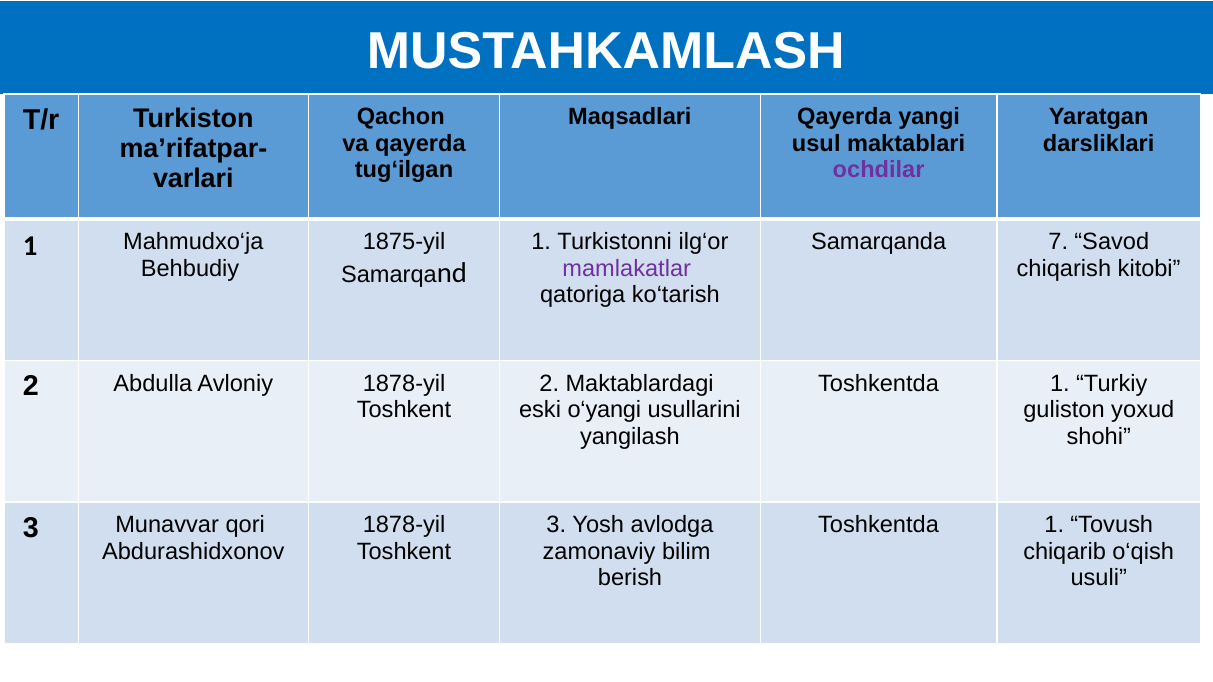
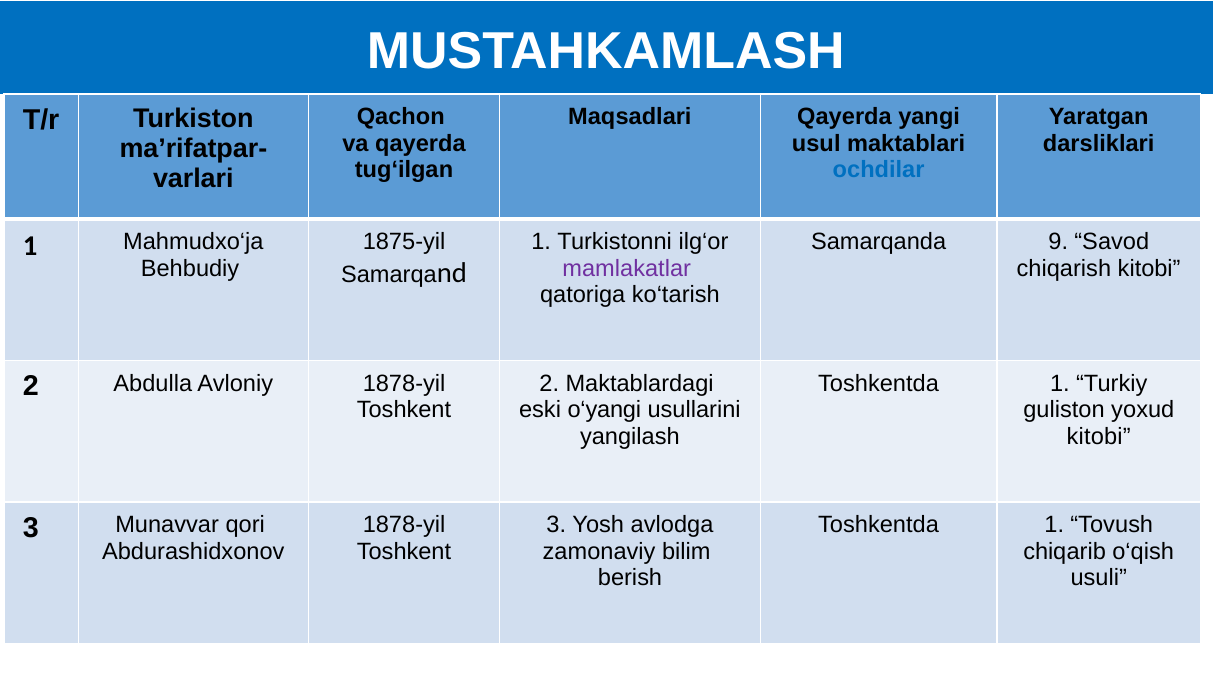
ochdilar colour: purple -> blue
7: 7 -> 9
shohi at (1099, 437): shohi -> kitobi
